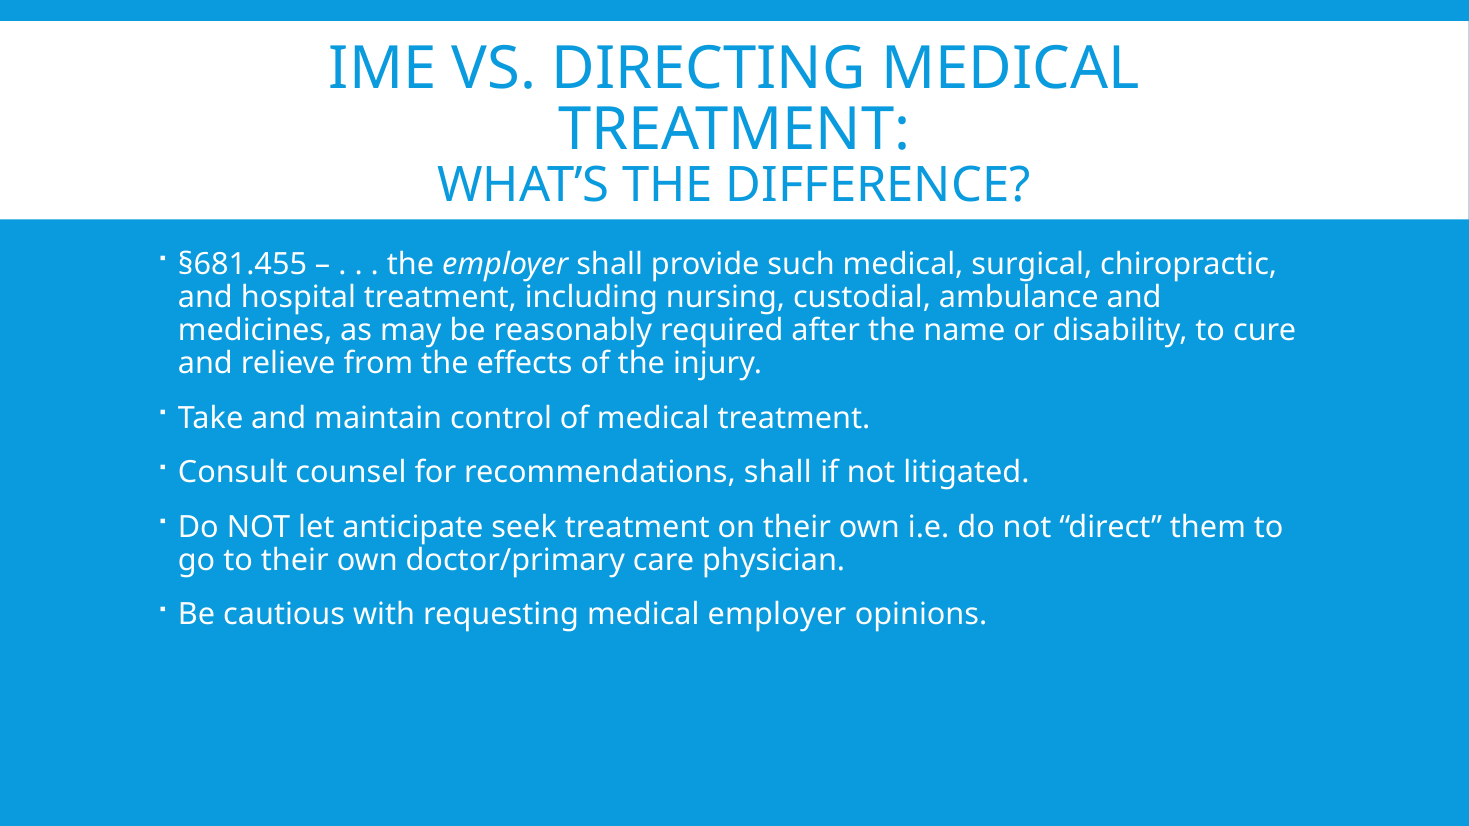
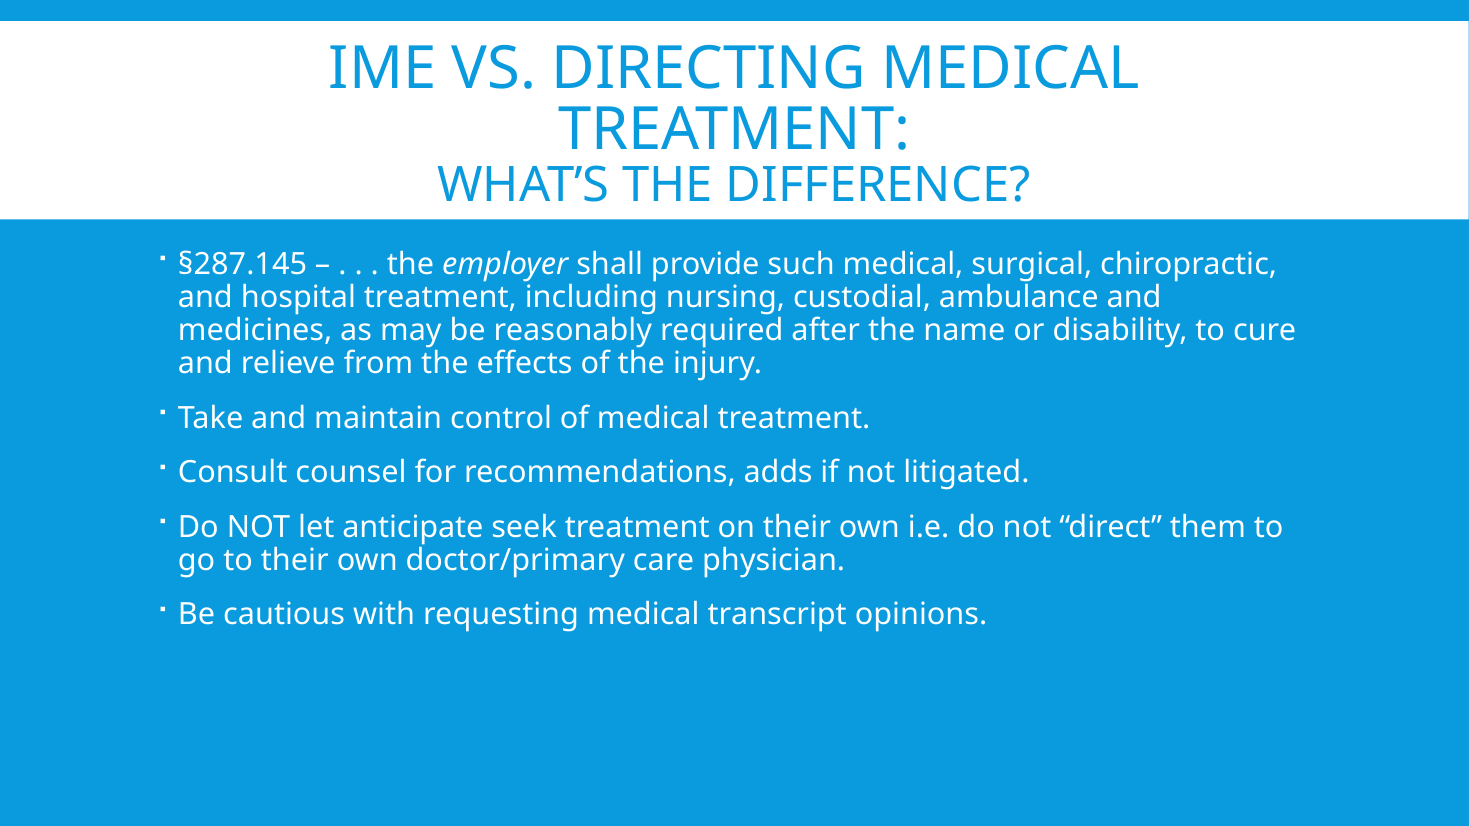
§681.455: §681.455 -> §287.145
recommendations shall: shall -> adds
medical employer: employer -> transcript
